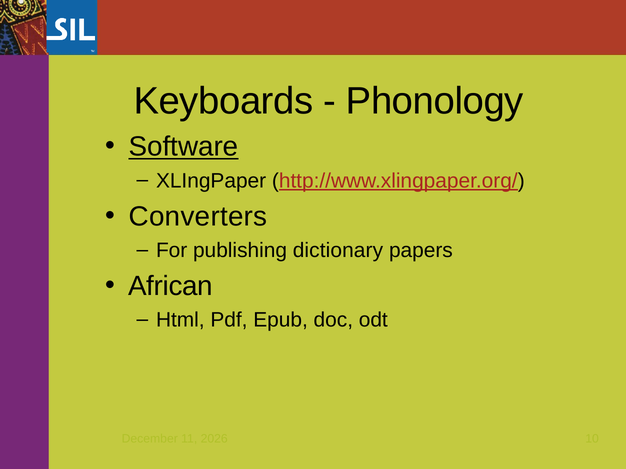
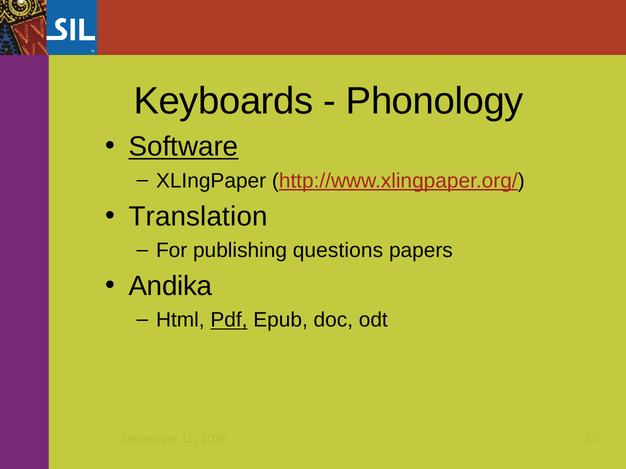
Converters: Converters -> Translation
dictionary: dictionary -> questions
African: African -> Andika
Pdf underline: none -> present
